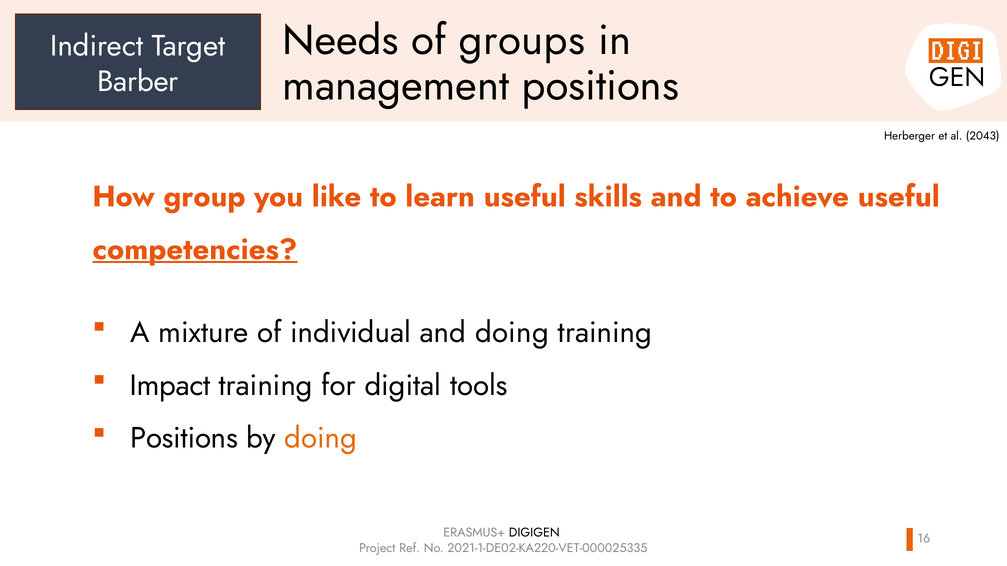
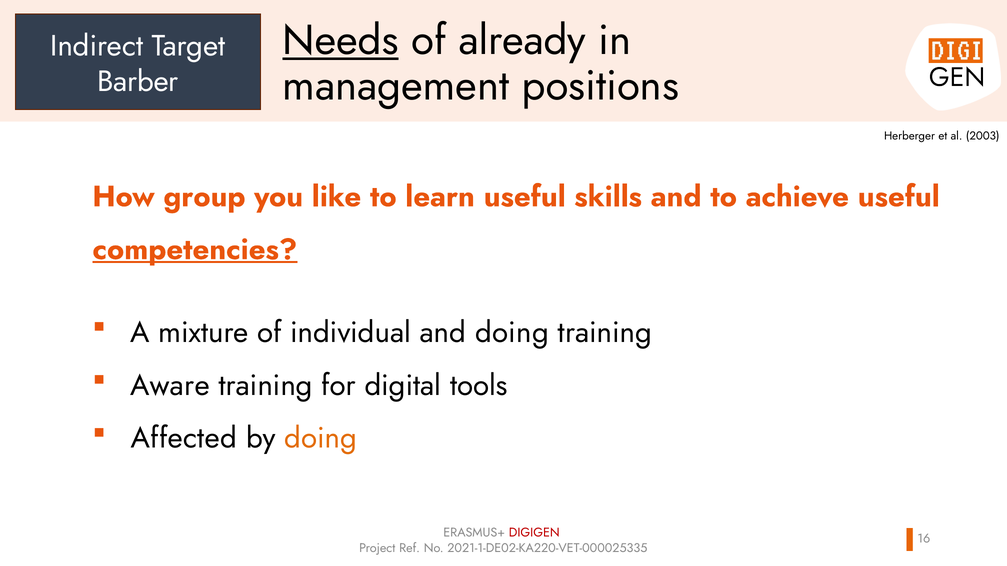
Needs underline: none -> present
groups: groups -> already
2043: 2043 -> 2003
Impact: Impact -> Aware
Positions at (184, 439): Positions -> Affected
DIGIGEN colour: black -> red
